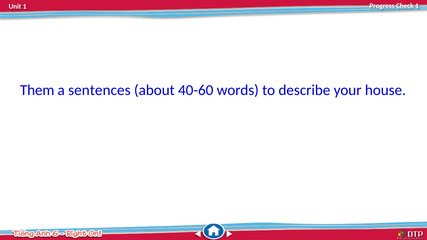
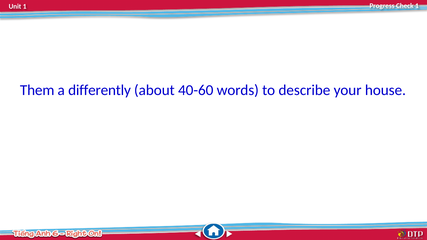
sentences: sentences -> differently
